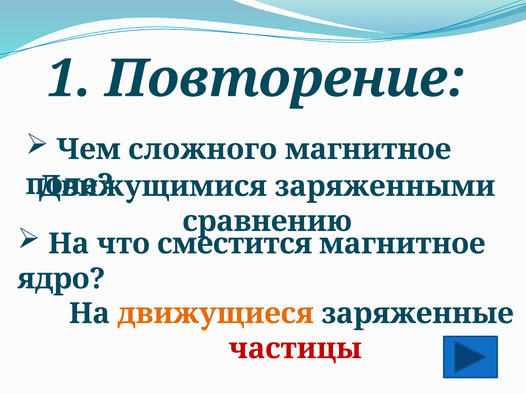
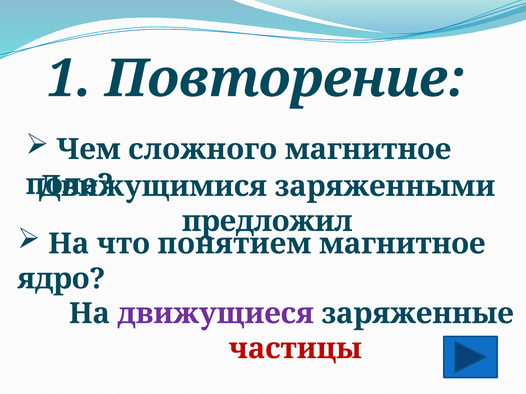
сравнению: сравнению -> предложил
сместится: сместится -> понятием
движущиеся colour: orange -> purple
